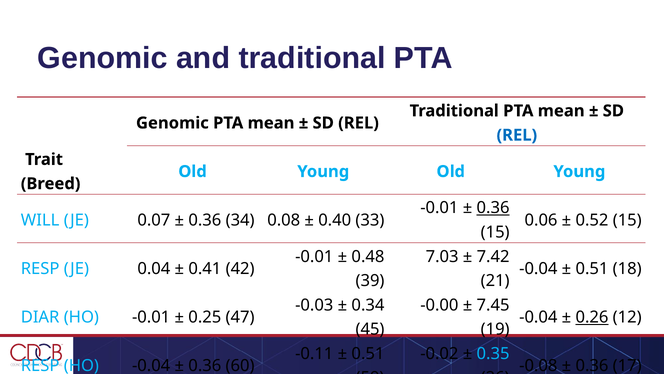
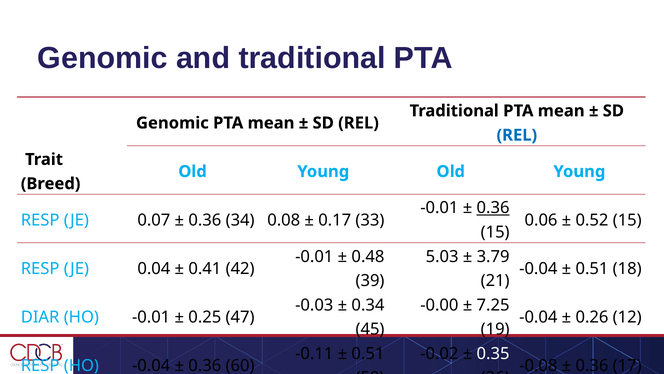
WILL at (40, 220): WILL -> RESP
0.40: 0.40 -> 0.17
7.03: 7.03 -> 5.03
7.42: 7.42 -> 3.79
7.45: 7.45 -> 7.25
0.26 underline: present -> none
0.35 colour: light blue -> white
